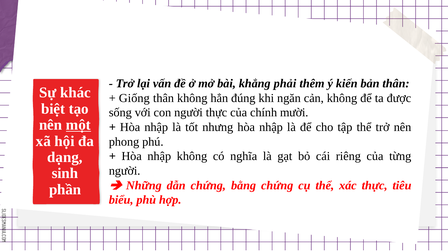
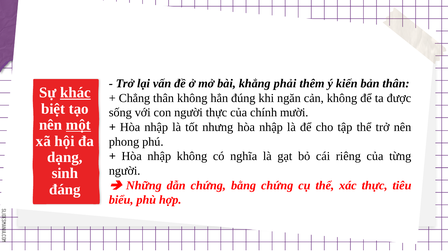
khác underline: none -> present
Giống: Giống -> Chẳng
phần: phần -> đáng
